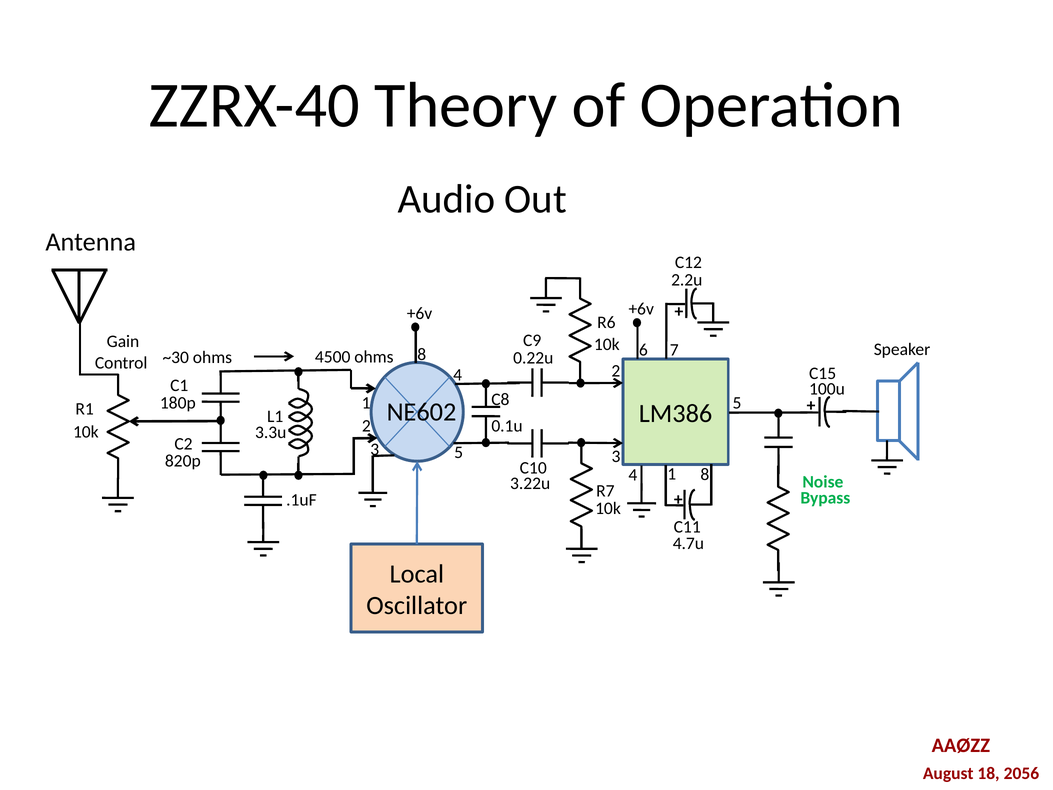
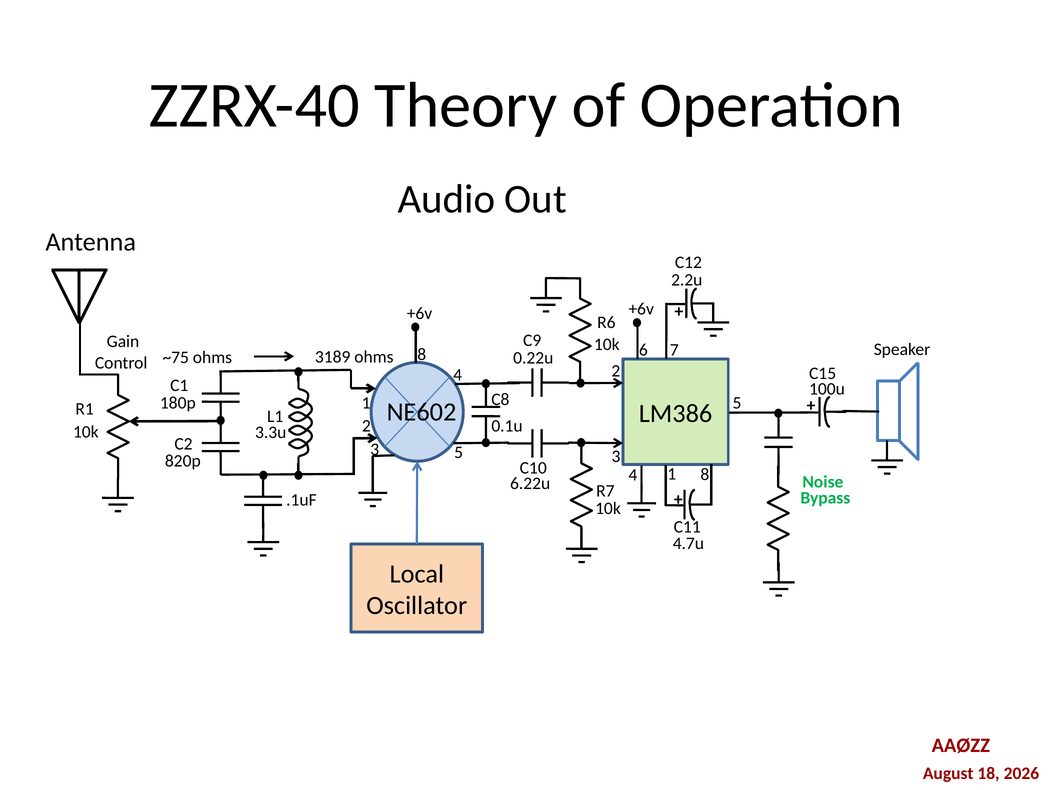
4500: 4500 -> 3189
~30: ~30 -> ~75
3.22u: 3.22u -> 6.22u
2056: 2056 -> 2026
